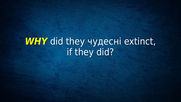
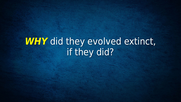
чудесні: чудесні -> evolved
